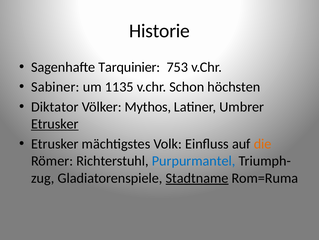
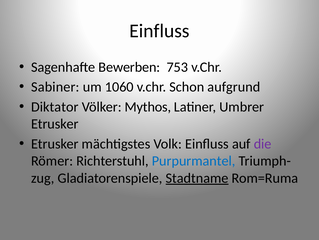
Historie at (160, 31): Historie -> Einfluss
Tarquinier: Tarquinier -> Bewerben
1135: 1135 -> 1060
höchsten: höchsten -> aufgrund
Etrusker at (55, 124) underline: present -> none
die colour: orange -> purple
